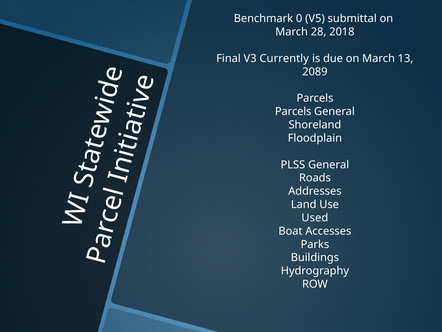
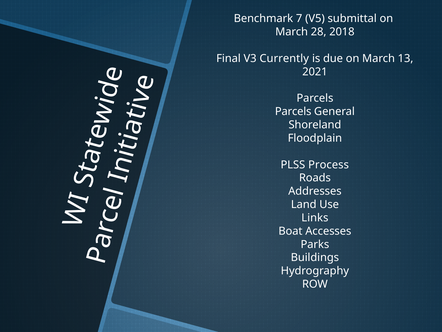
0: 0 -> 7
2089: 2089 -> 2021
PLSS General: General -> Process
Used: Used -> Links
